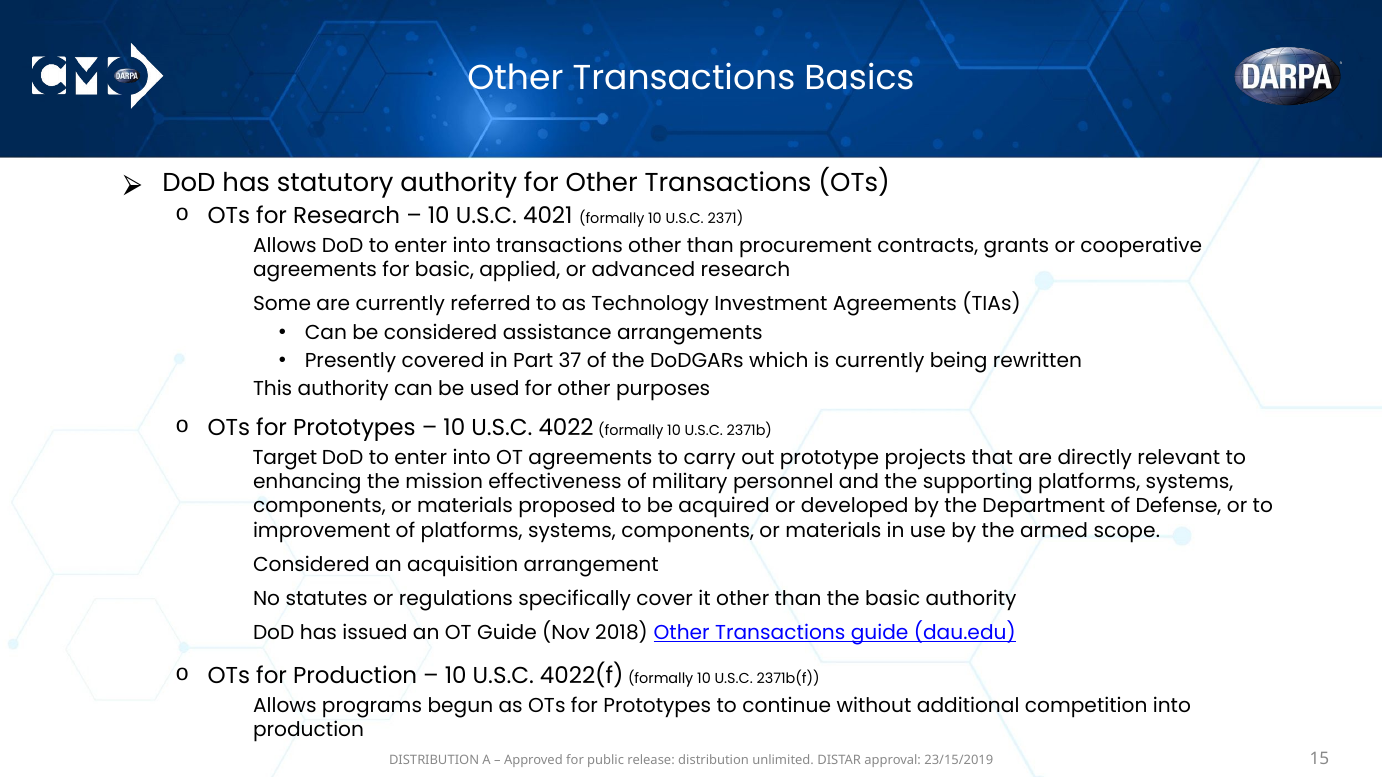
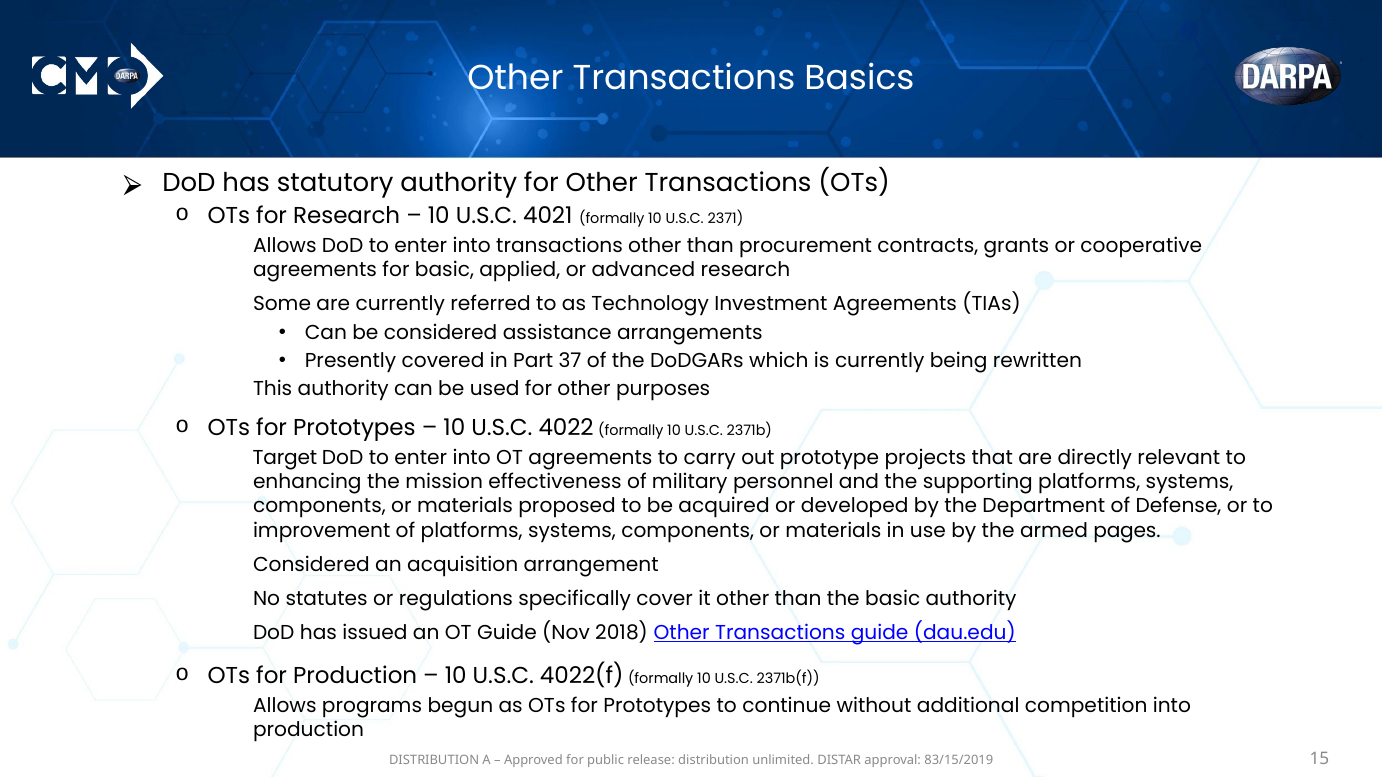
scope: scope -> pages
23/15/2019: 23/15/2019 -> 83/15/2019
